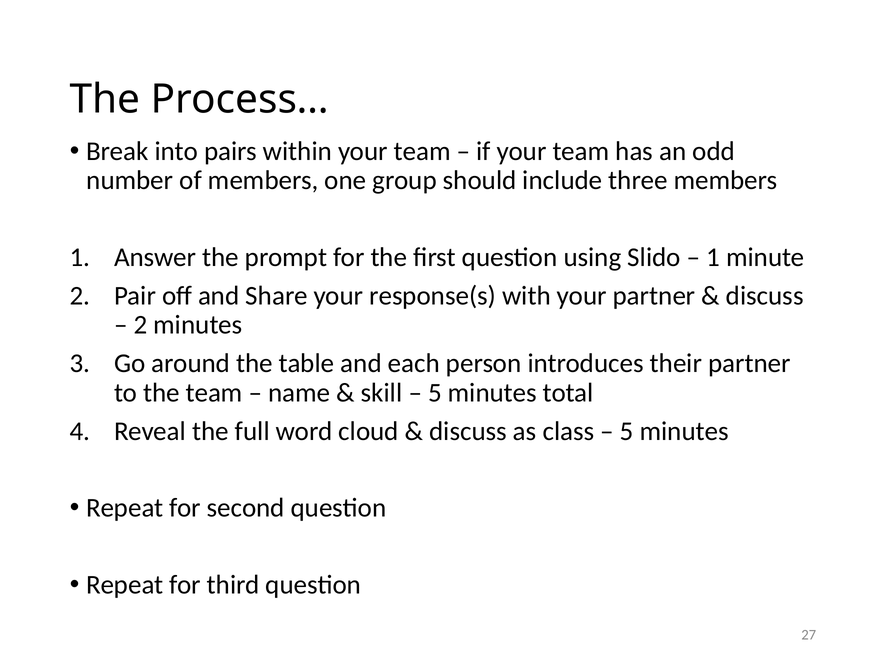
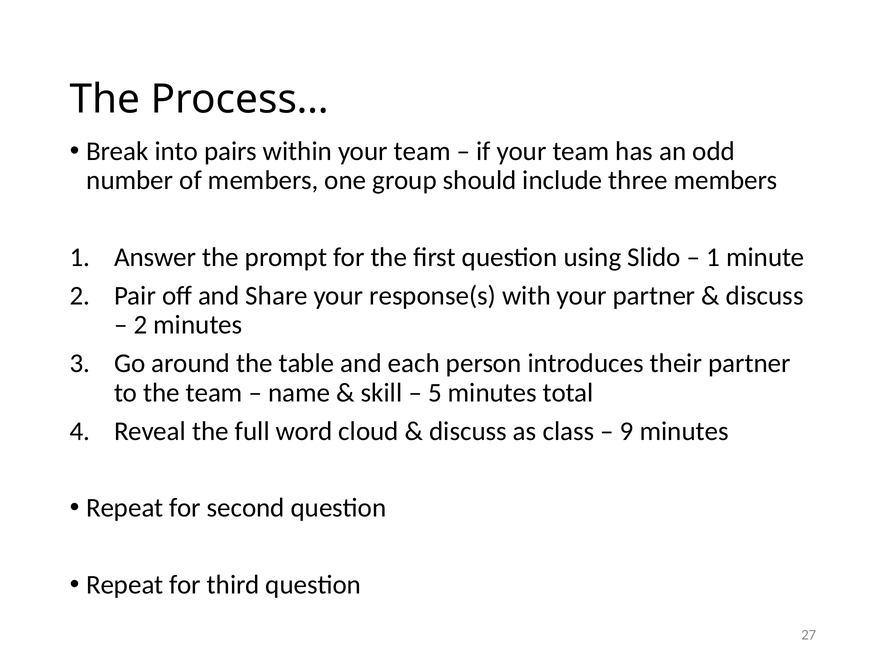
5 at (627, 431): 5 -> 9
